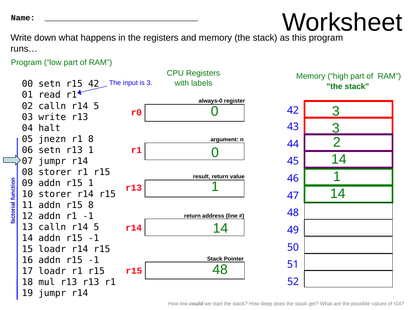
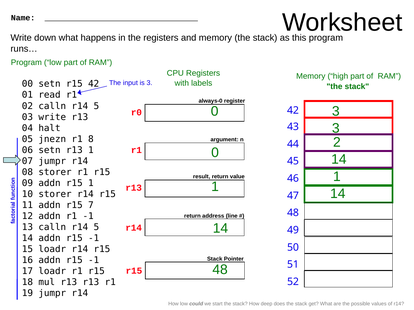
r15 8: 8 -> 7
